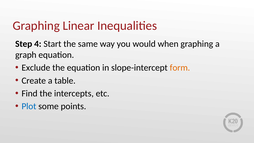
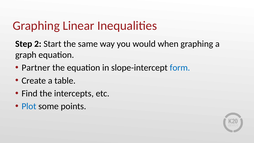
4: 4 -> 2
Exclude: Exclude -> Partner
form colour: orange -> blue
